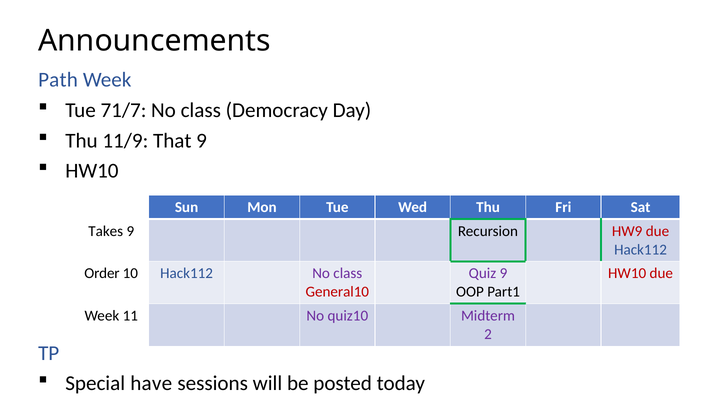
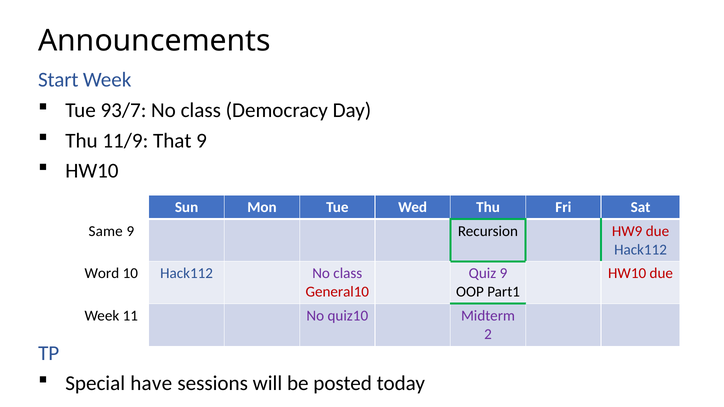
Path: Path -> Start
71/7: 71/7 -> 93/7
Takes: Takes -> Same
Order: Order -> Word
